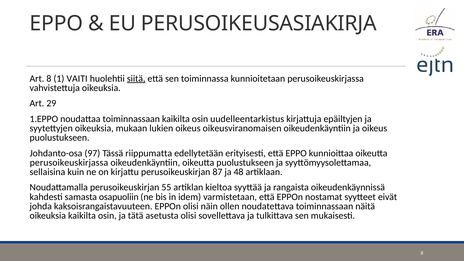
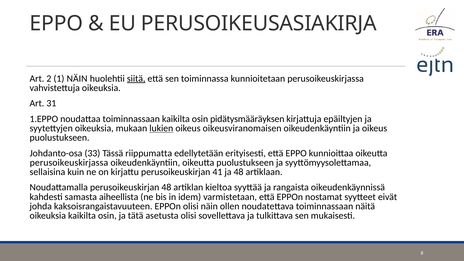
Art 8: 8 -> 2
1 VAITI: VAITI -> NÄIN
29: 29 -> 31
uudelleentarkistus: uudelleentarkistus -> pidätysmääräyksen
lukien underline: none -> present
97: 97 -> 33
87: 87 -> 41
perusoikeuskirjan 55: 55 -> 48
osapuoliin: osapuoliin -> aiheellista
